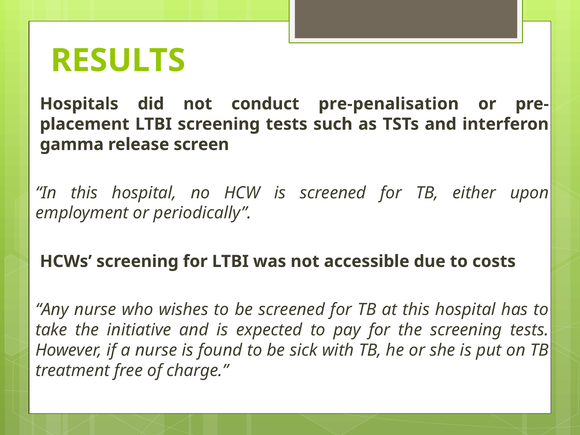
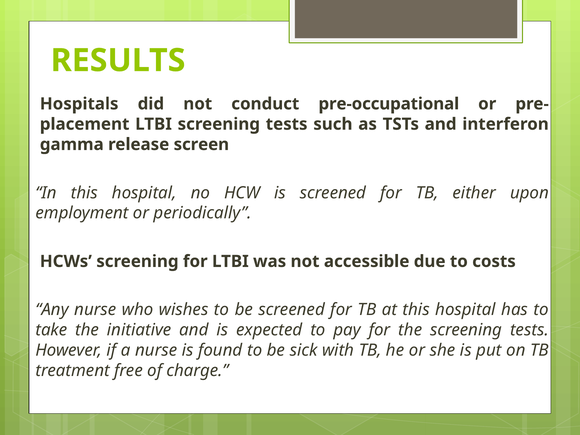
pre-penalisation: pre-penalisation -> pre-occupational
